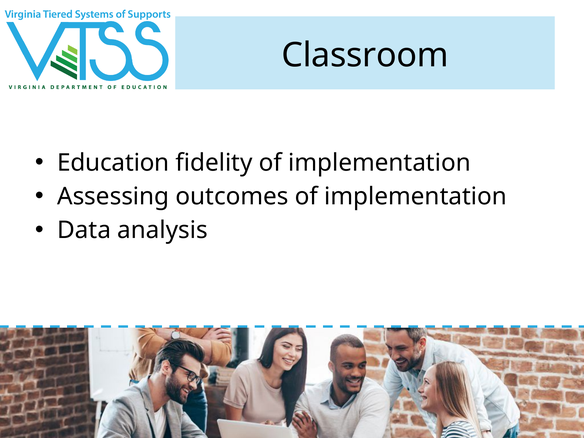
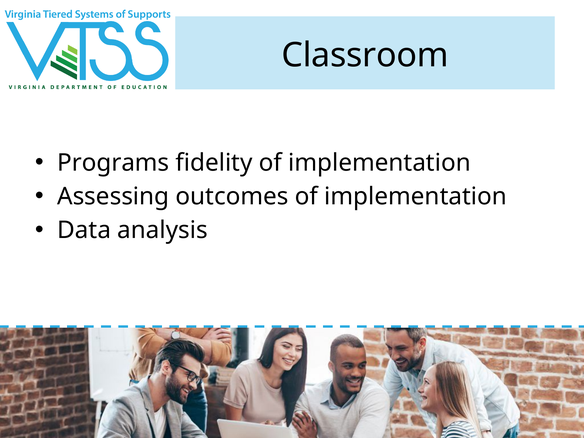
Education: Education -> Programs
